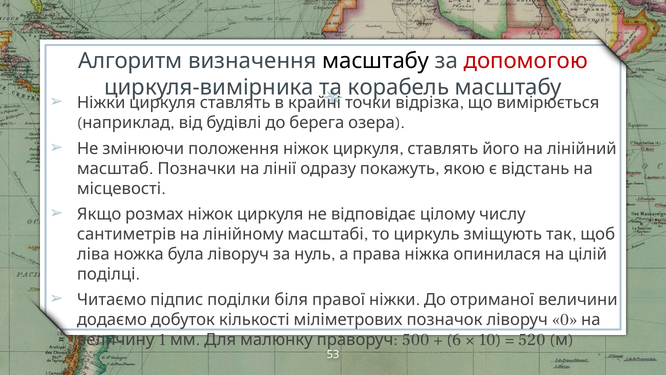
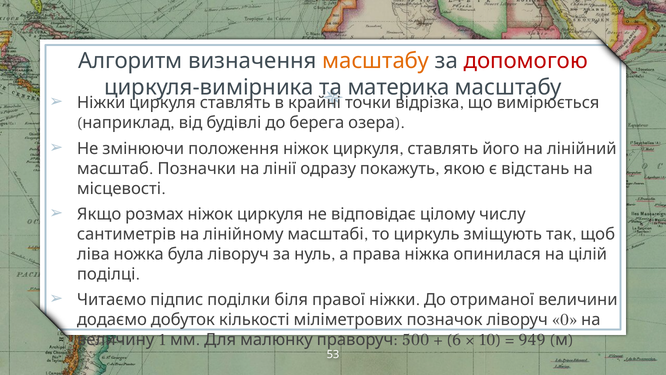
масштабу at (376, 61) colour: black -> orange
корабель: корабель -> материка
520: 520 -> 949
